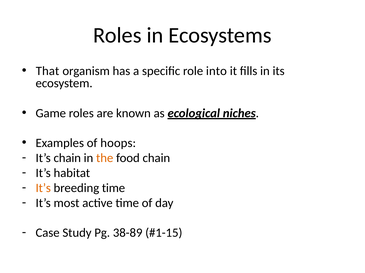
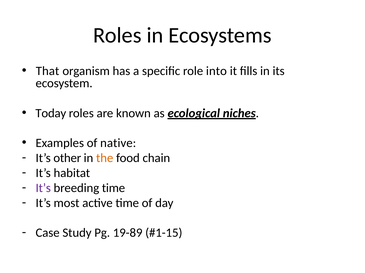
Game: Game -> Today
hoops: hoops -> native
It’s chain: chain -> other
It’s at (43, 188) colour: orange -> purple
38-89: 38-89 -> 19-89
